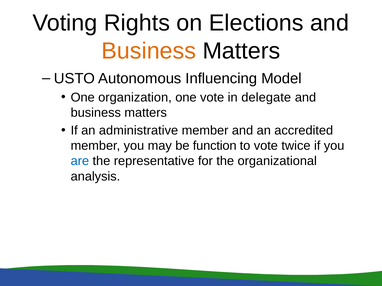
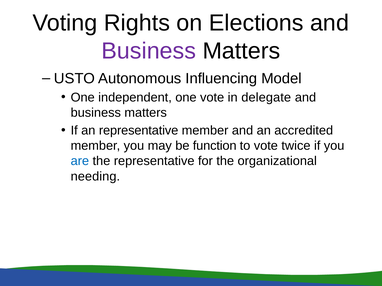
Business at (149, 51) colour: orange -> purple
organization: organization -> independent
an administrative: administrative -> representative
analysis: analysis -> needing
